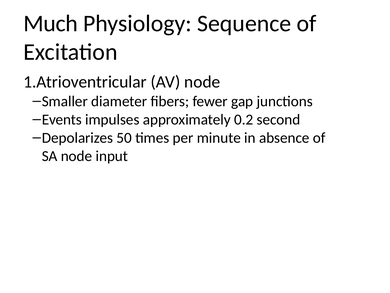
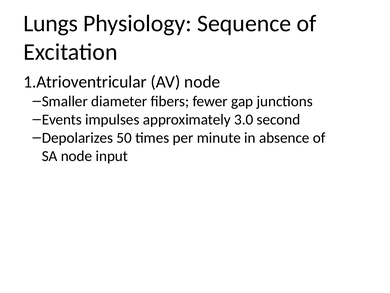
Much: Much -> Lungs
0.2: 0.2 -> 3.0
